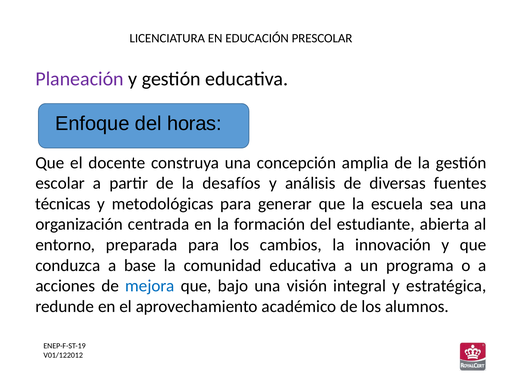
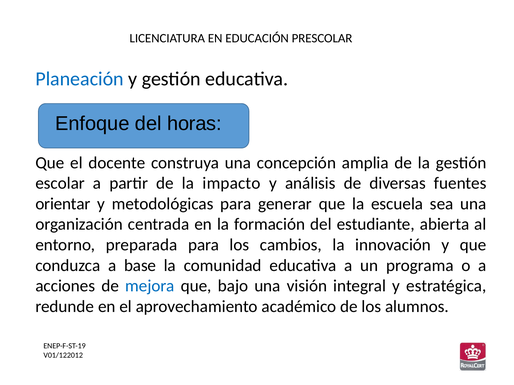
Planeación colour: purple -> blue
desafíos: desafíos -> impacto
técnicas: técnicas -> orientar
